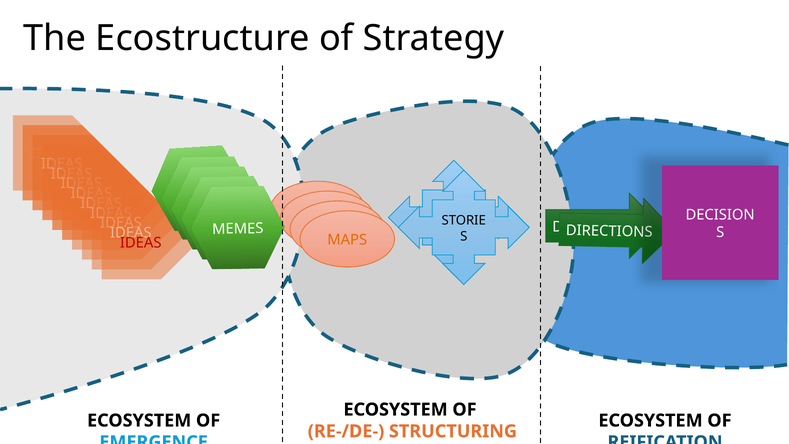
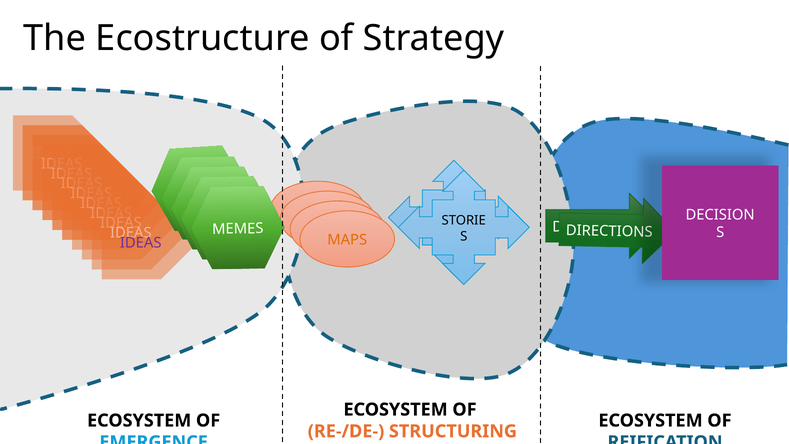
IDEAS at (141, 243) colour: red -> purple
